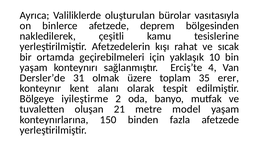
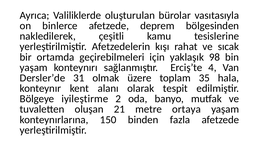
10: 10 -> 98
erer: erer -> hala
model: model -> ortaya
